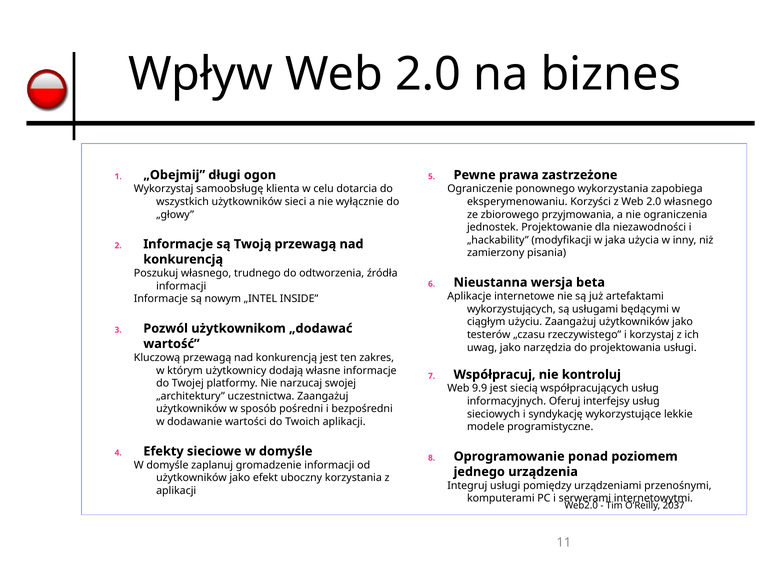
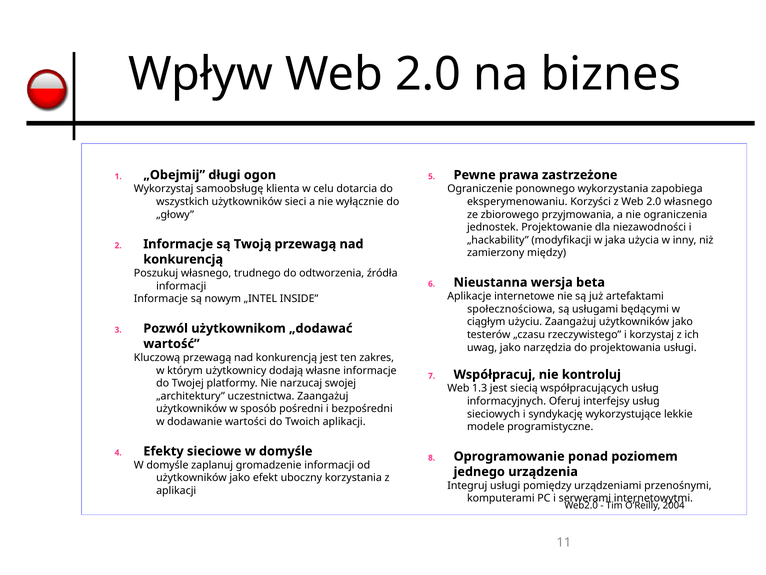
pisania: pisania -> między
wykorzystujących: wykorzystujących -> społecznościowa
9.9: 9.9 -> 1.3
2037: 2037 -> 2004
